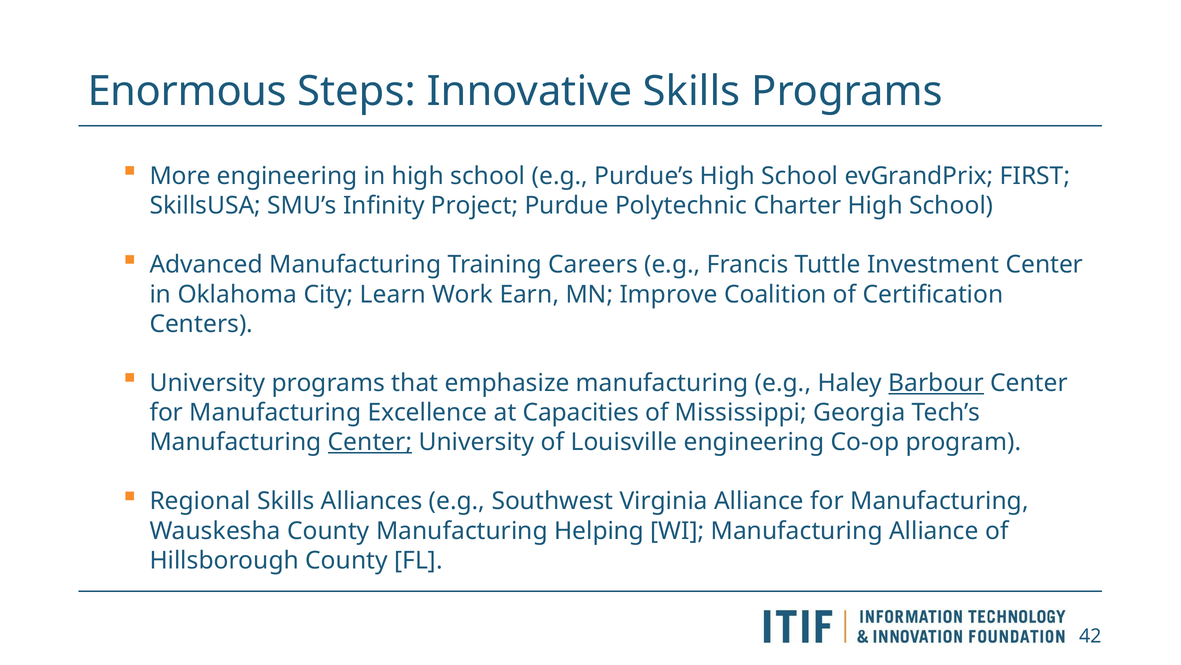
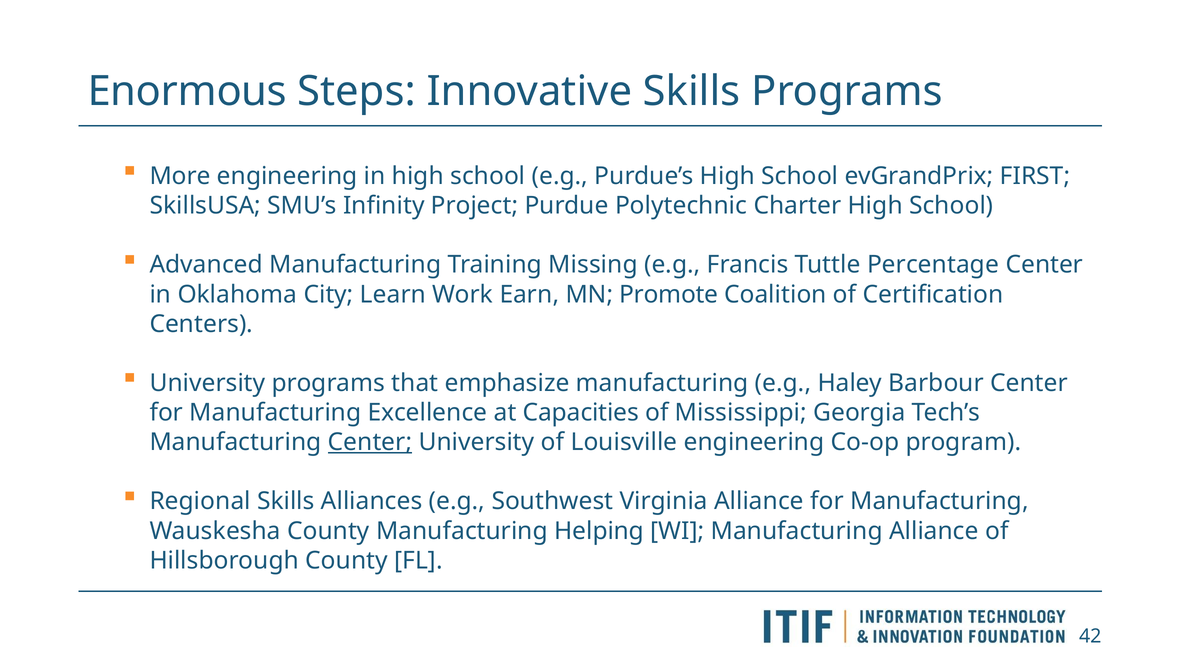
Careers: Careers -> Missing
Investment: Investment -> Percentage
Improve: Improve -> Promote
Barbour underline: present -> none
